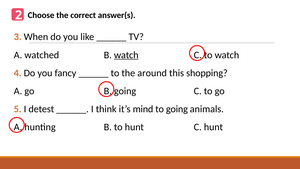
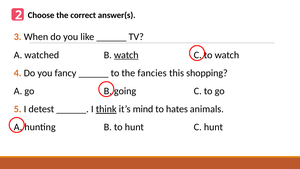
around: around -> fancies
think underline: none -> present
to going: going -> hates
